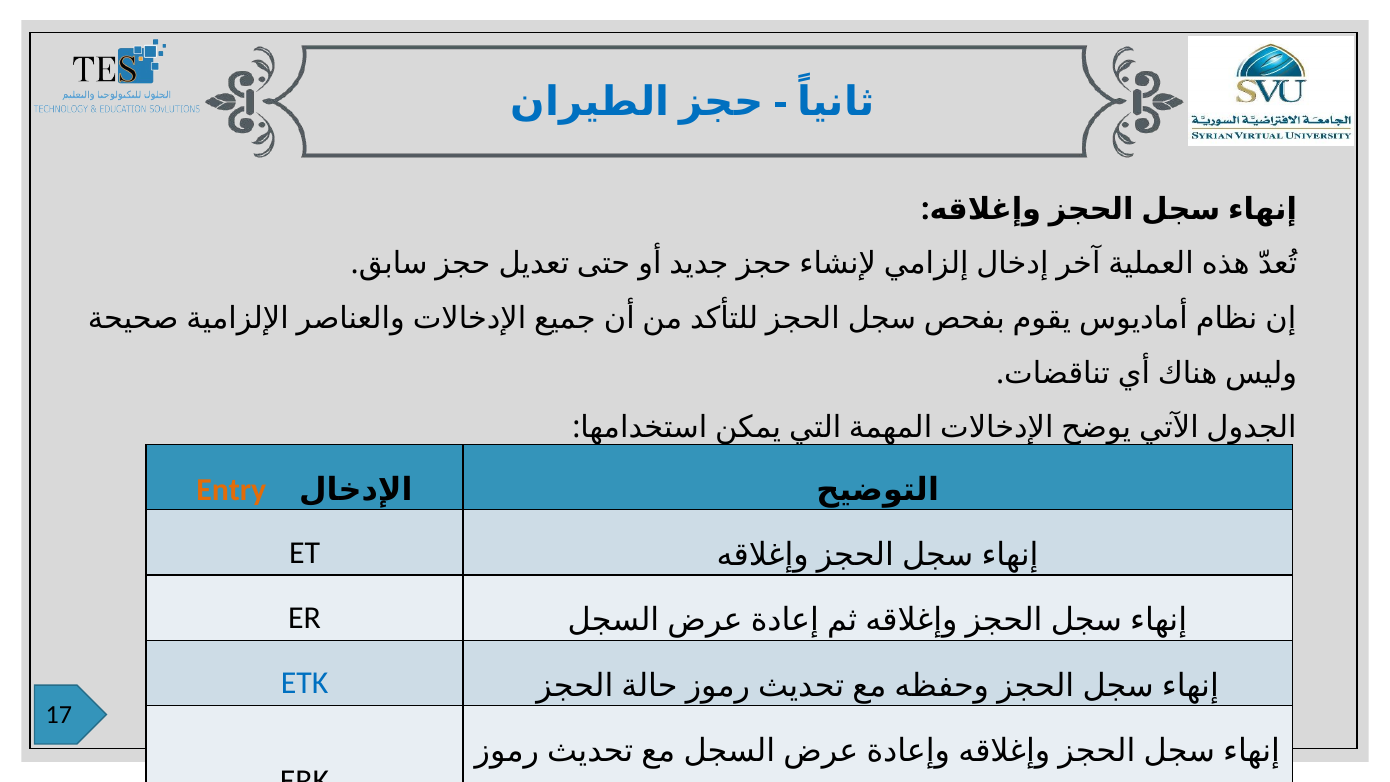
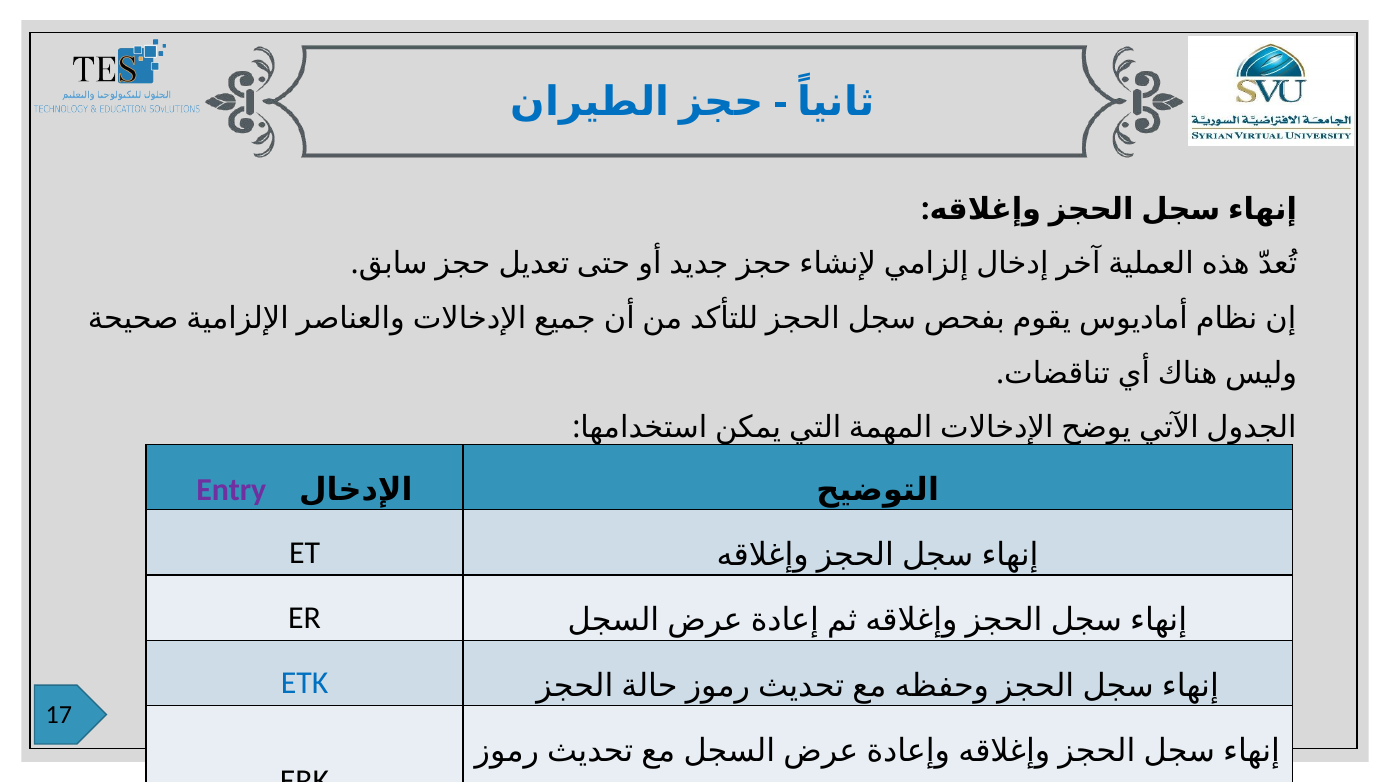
Entry colour: orange -> purple
